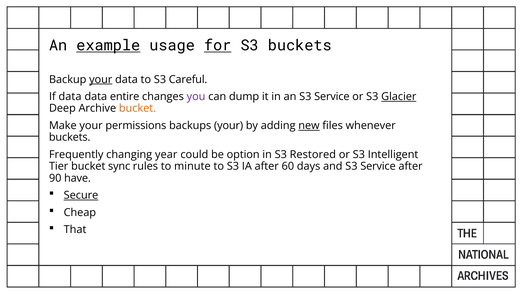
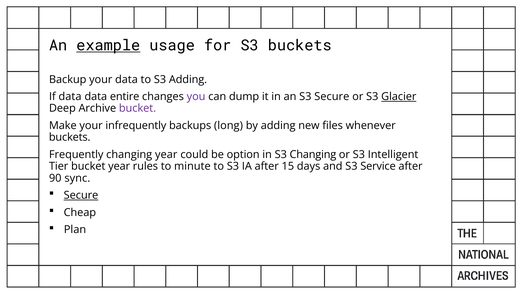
for underline: present -> none
your at (101, 79) underline: present -> none
S3 Careful: Careful -> Adding
an S3 Service: Service -> Secure
bucket at (138, 108) colour: orange -> purple
permissions: permissions -> infrequently
backups your: your -> long
new underline: present -> none
S3 Restored: Restored -> Changing
bucket sync: sync -> year
60: 60 -> 15
have: have -> sync
That: That -> Plan
